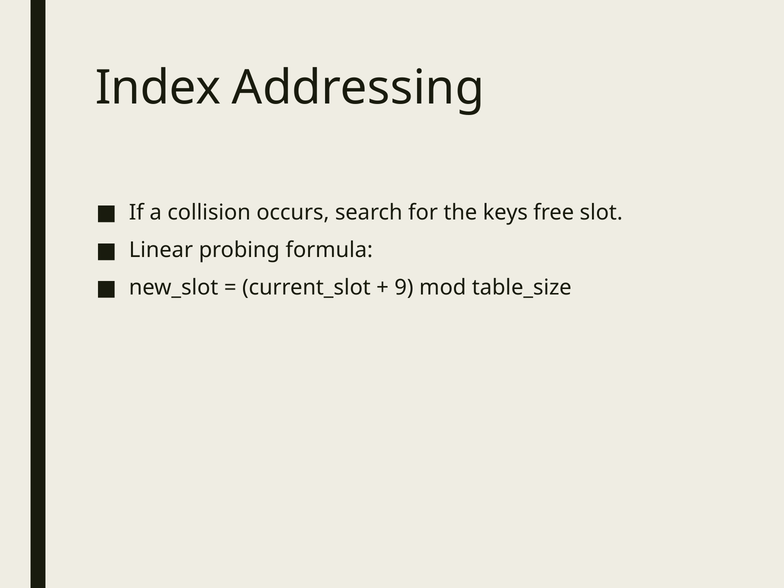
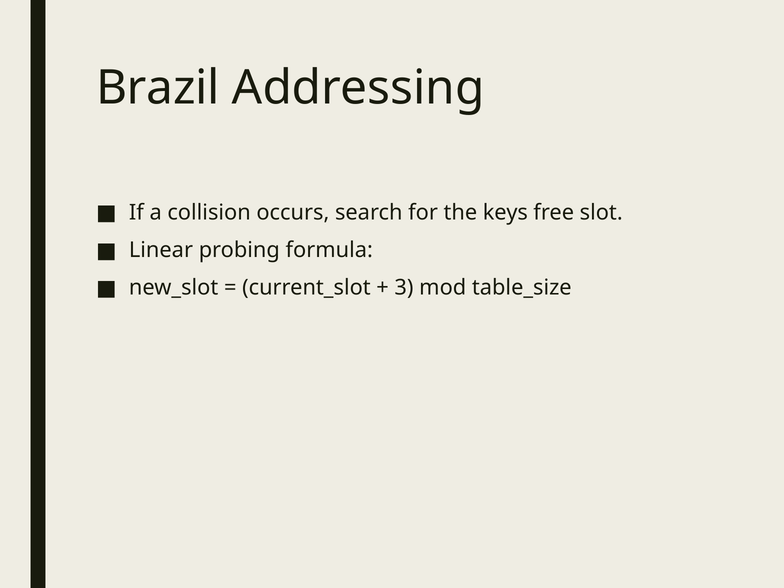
Index: Index -> Brazil
9: 9 -> 3
